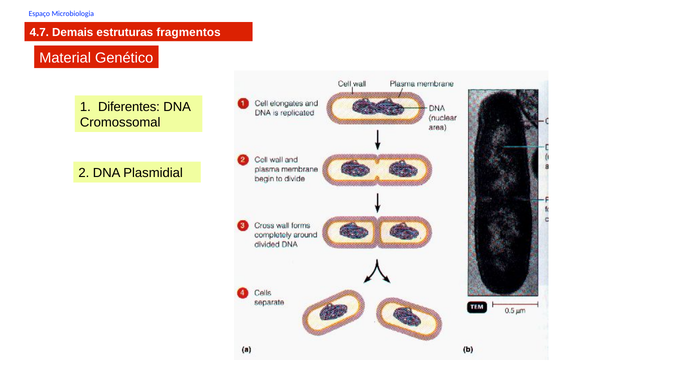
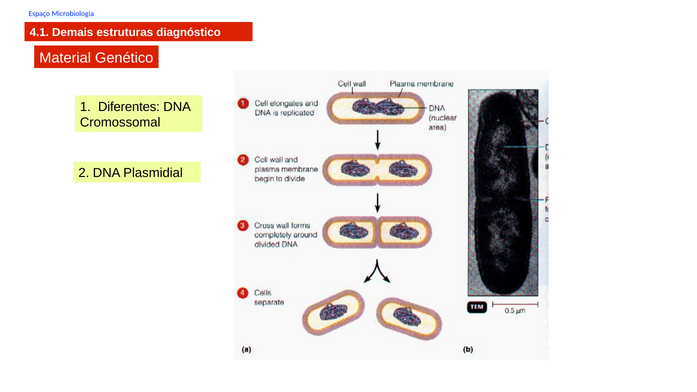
4.7: 4.7 -> 4.1
fragmentos: fragmentos -> diagnóstico
